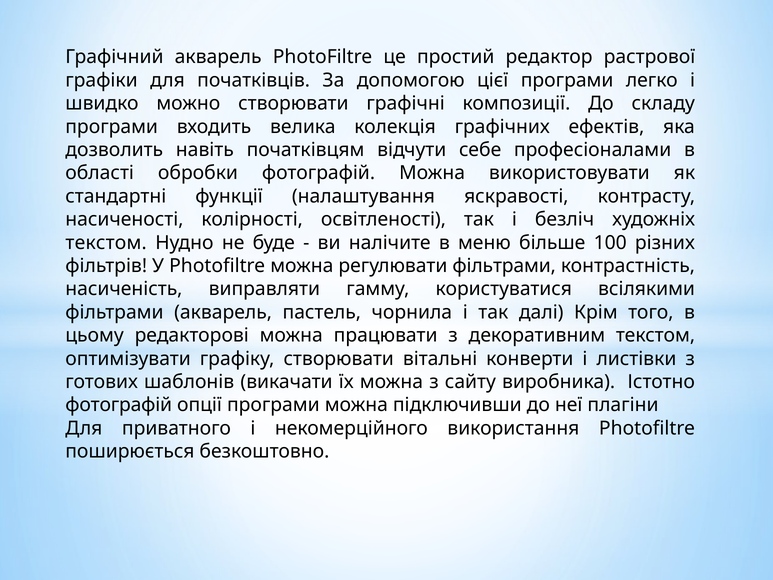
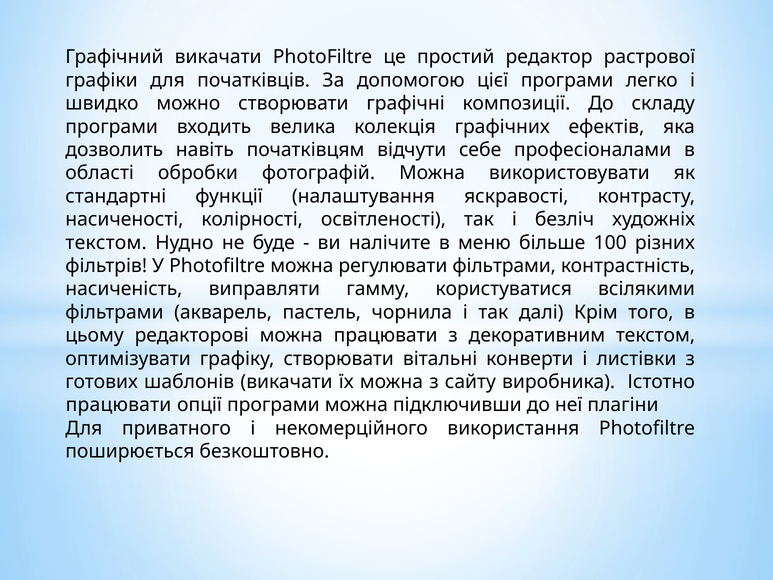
Графічний акварель: акварель -> викачати
фотографій at (119, 405): фотографій -> працювати
